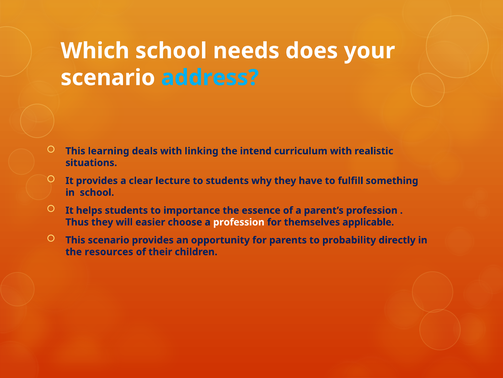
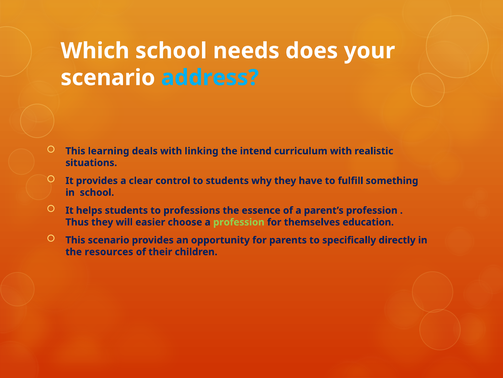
lecture: lecture -> control
importance: importance -> professions
profession at (239, 222) colour: white -> light green
applicable: applicable -> education
probability: probability -> specifically
